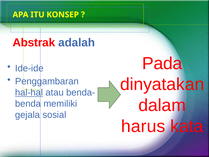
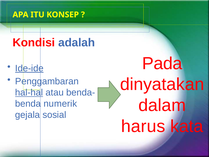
Abstrak: Abstrak -> Kondisi
Ide-ide underline: none -> present
memiliki: memiliki -> numerik
